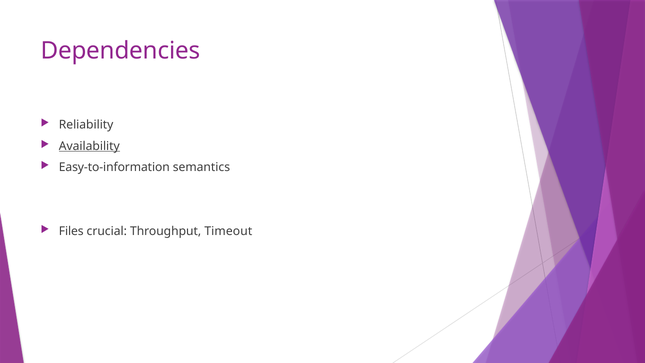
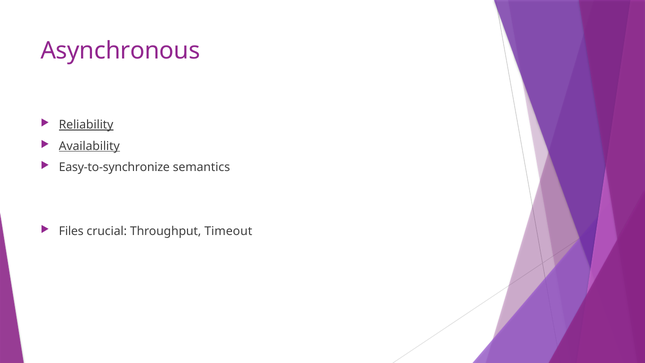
Dependencies: Dependencies -> Asynchronous
Reliability underline: none -> present
Easy-to-information: Easy-to-information -> Easy-to-synchronize
